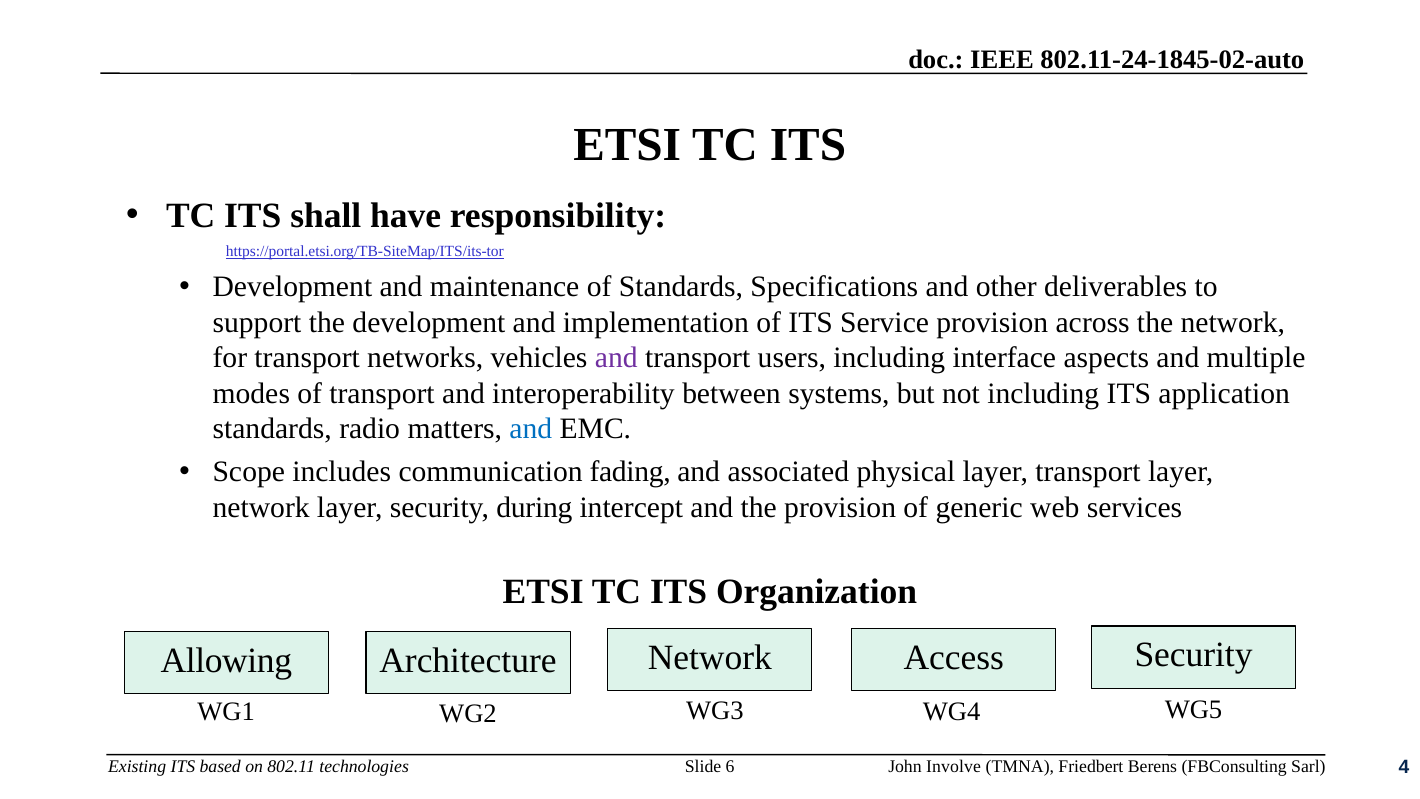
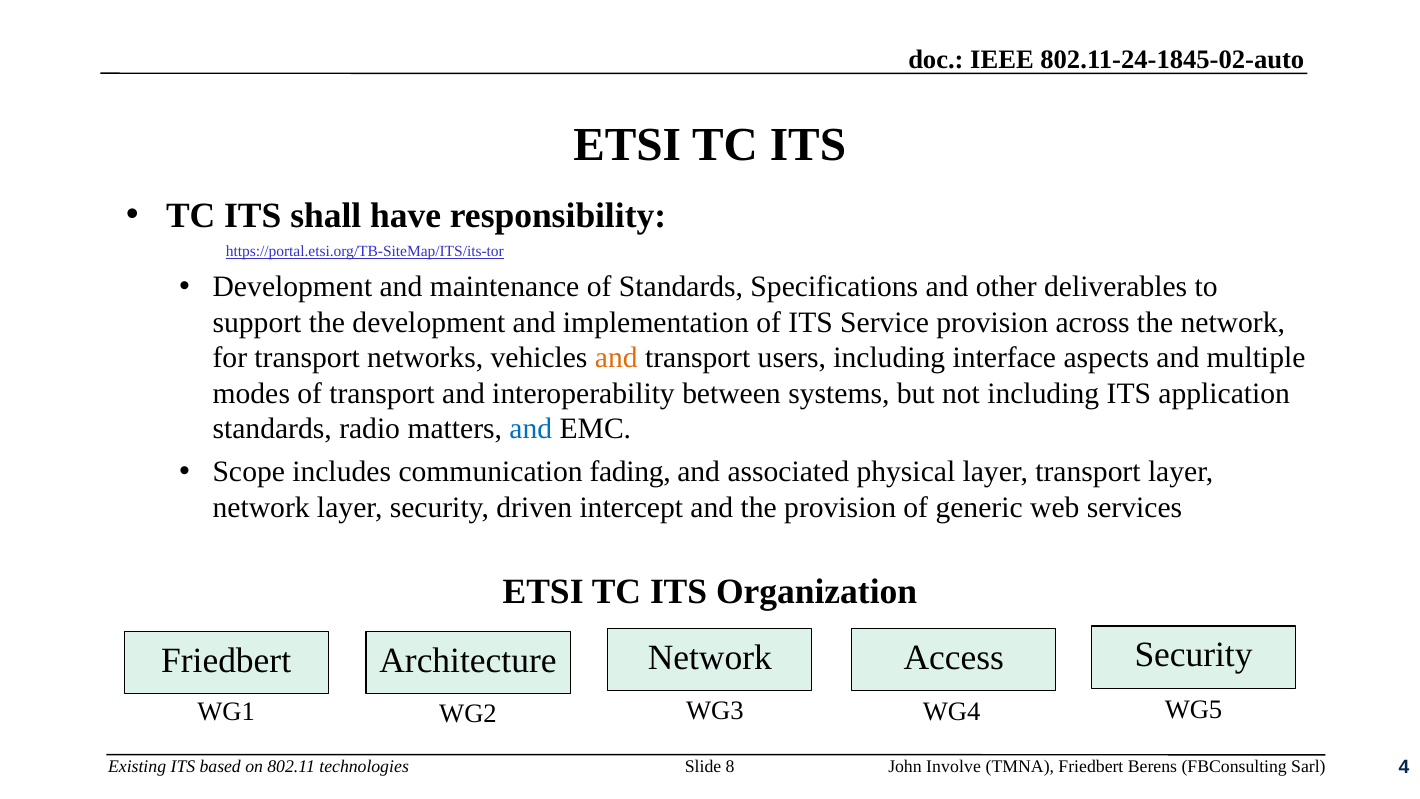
and at (616, 358) colour: purple -> orange
during: during -> driven
Allowing at (226, 661): Allowing -> Friedbert
6: 6 -> 8
